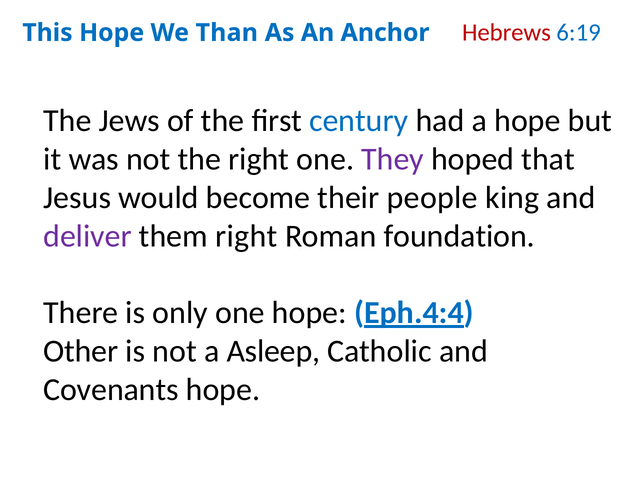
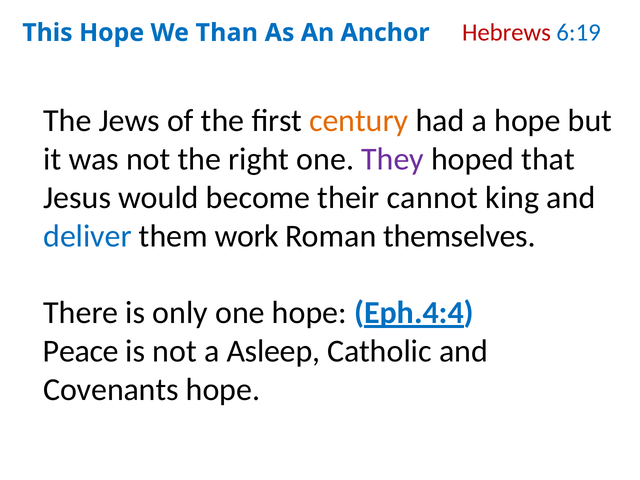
century colour: blue -> orange
people: people -> cannot
deliver colour: purple -> blue
them right: right -> work
foundation: foundation -> themselves
Other: Other -> Peace
